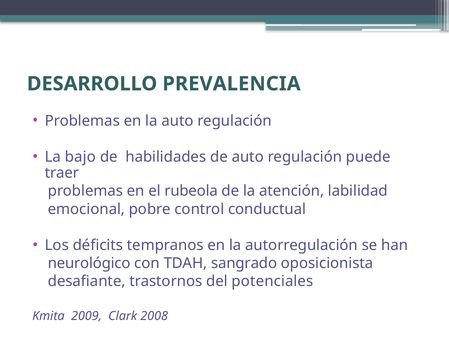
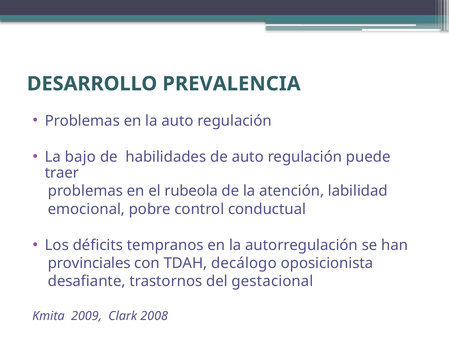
neurológico: neurológico -> provinciales
sangrado: sangrado -> decálogo
potenciales: potenciales -> gestacional
